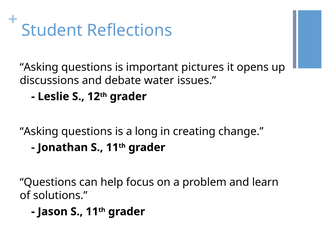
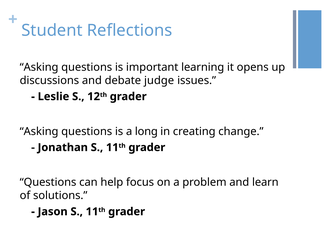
pictures: pictures -> learning
water: water -> judge
